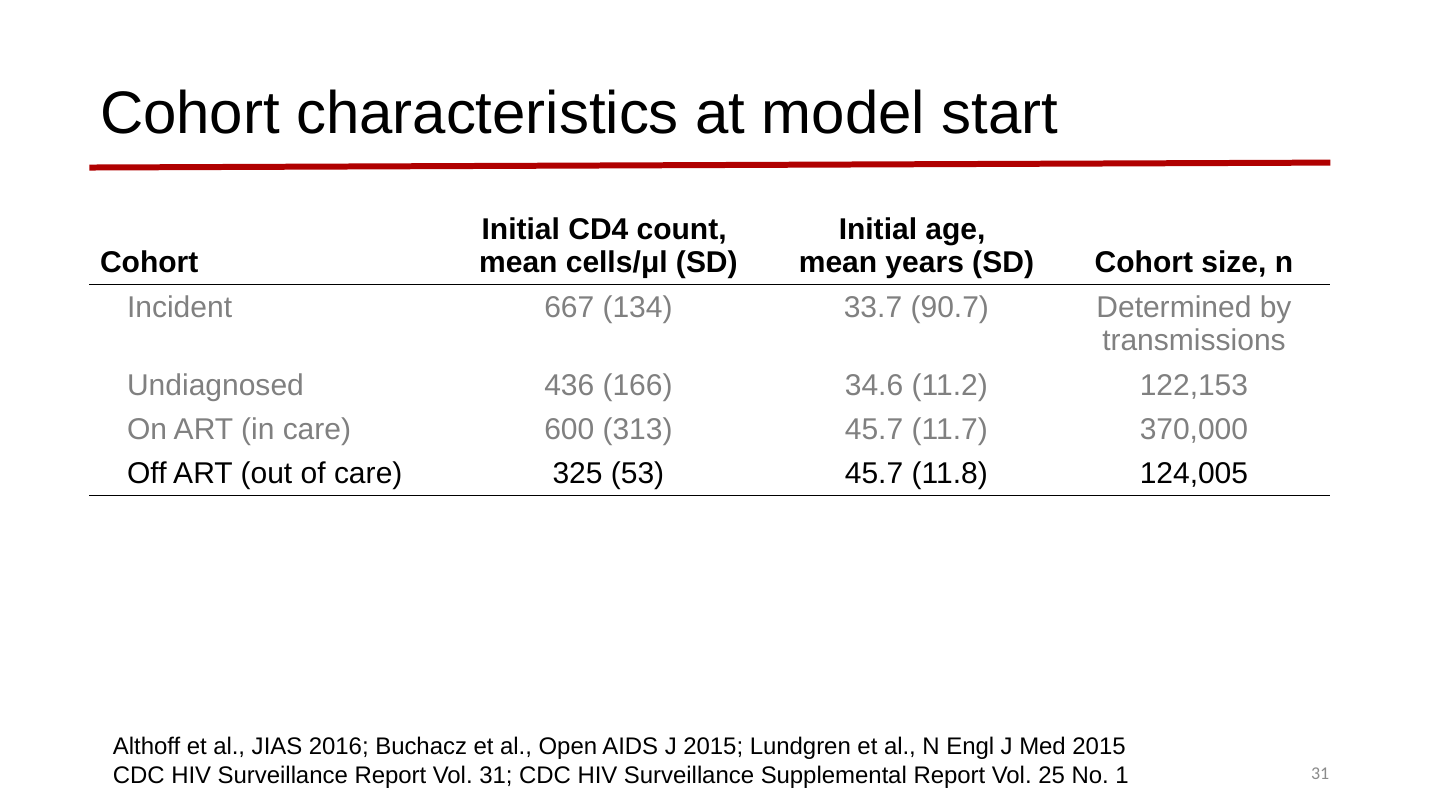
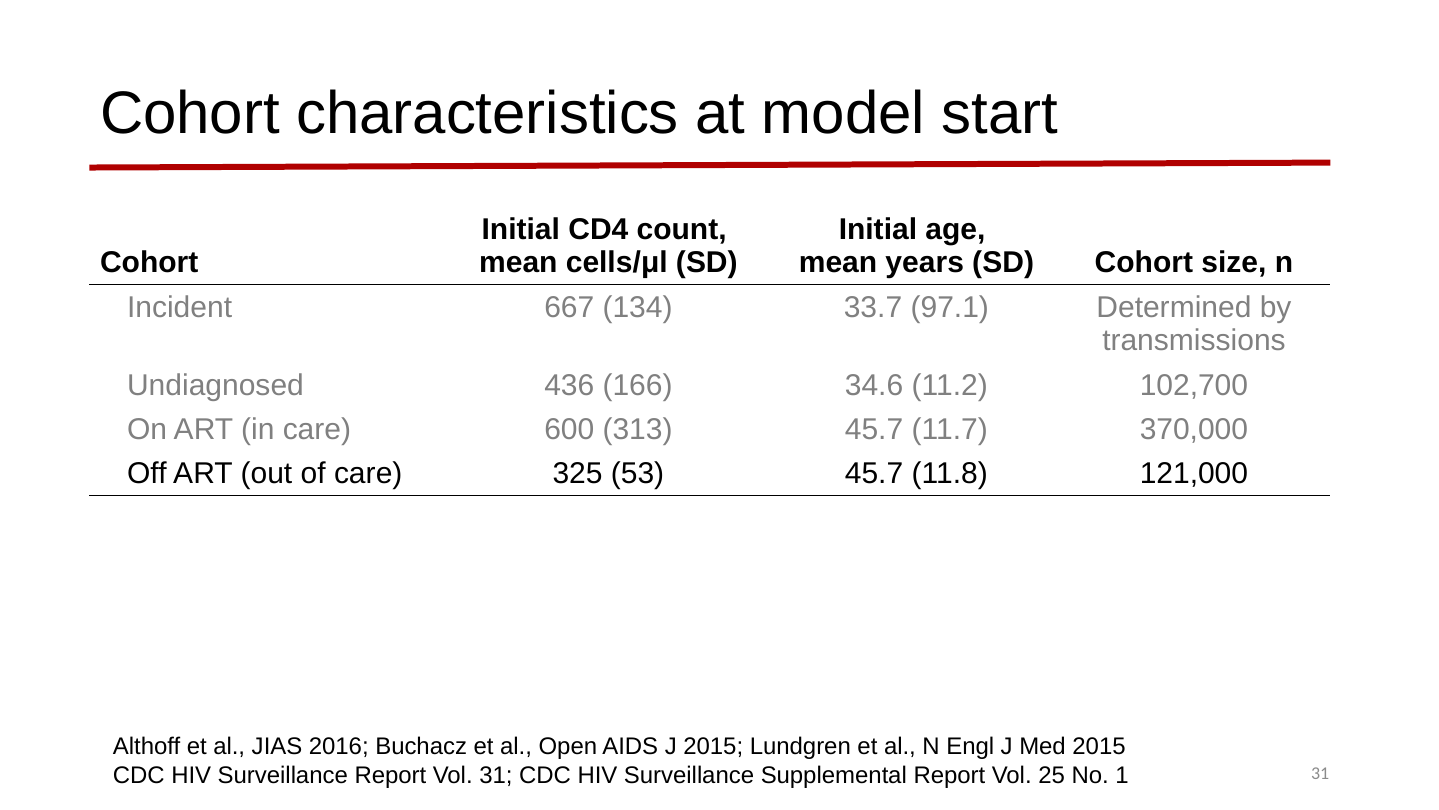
90.7: 90.7 -> 97.1
122,153: 122,153 -> 102,700
124,005: 124,005 -> 121,000
